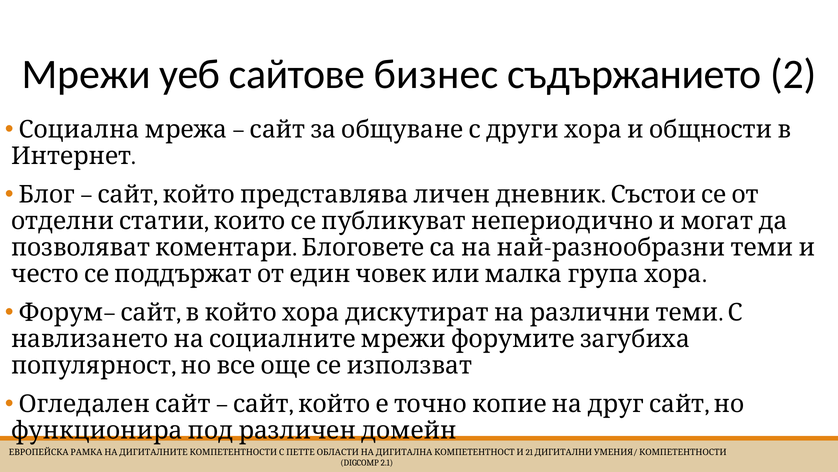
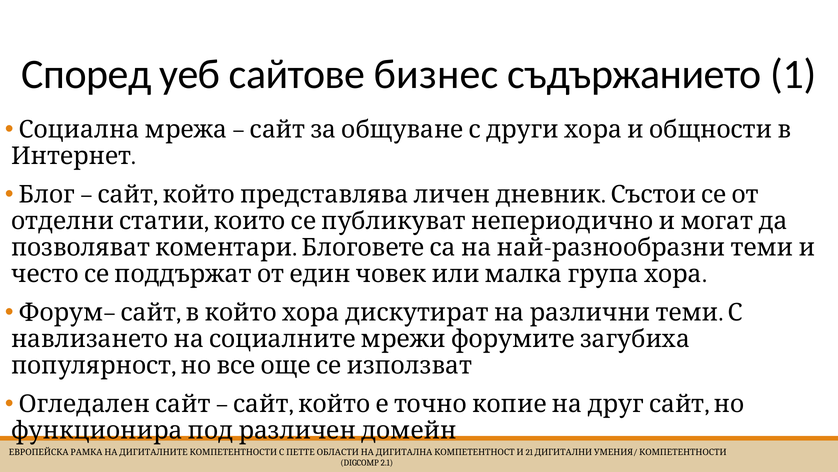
Мрежи: Мрежи -> Според
2: 2 -> 1
